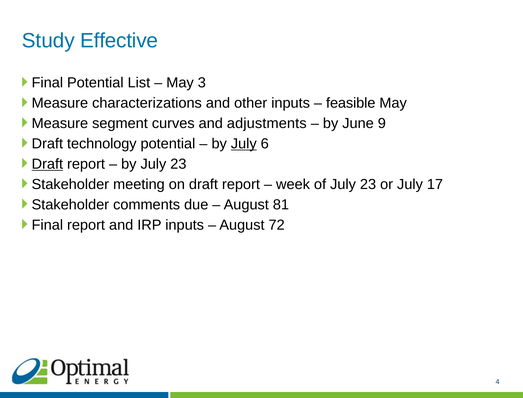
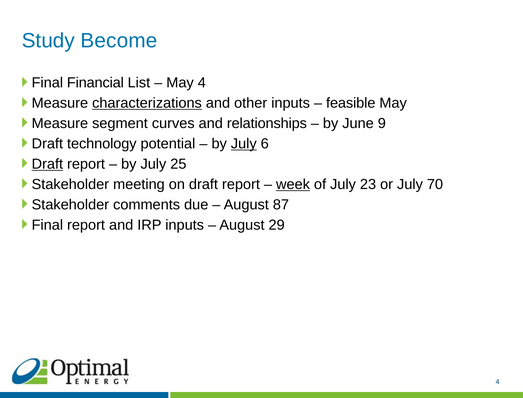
Effective: Effective -> Become
Final Potential: Potential -> Financial
May 3: 3 -> 4
characterizations underline: none -> present
adjustments: adjustments -> relationships
by July 23: 23 -> 25
week underline: none -> present
17: 17 -> 70
81: 81 -> 87
72: 72 -> 29
